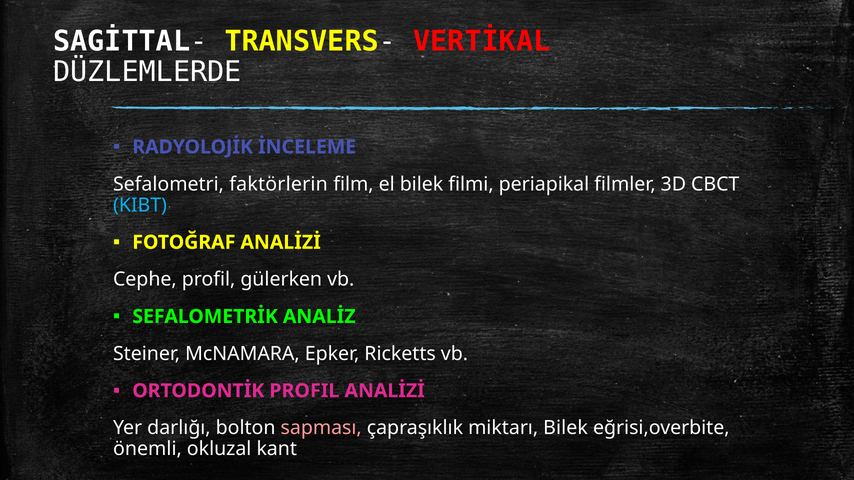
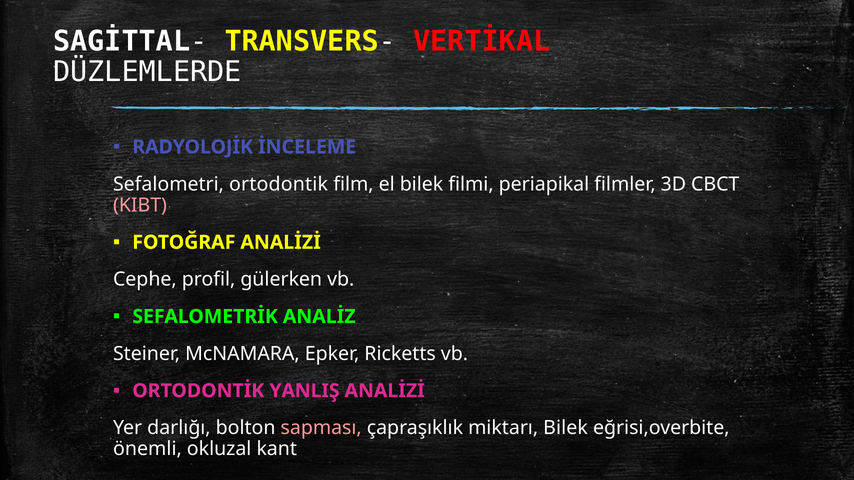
faktörlerin: faktörlerin -> ortodontik
KIBT colour: light blue -> pink
ORTODONTİK PROFIL: PROFIL -> YANLIŞ
